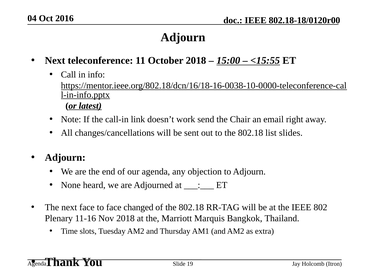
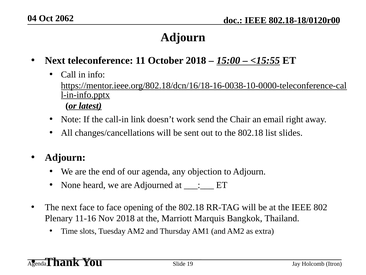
2016: 2016 -> 2062
changed: changed -> opening
